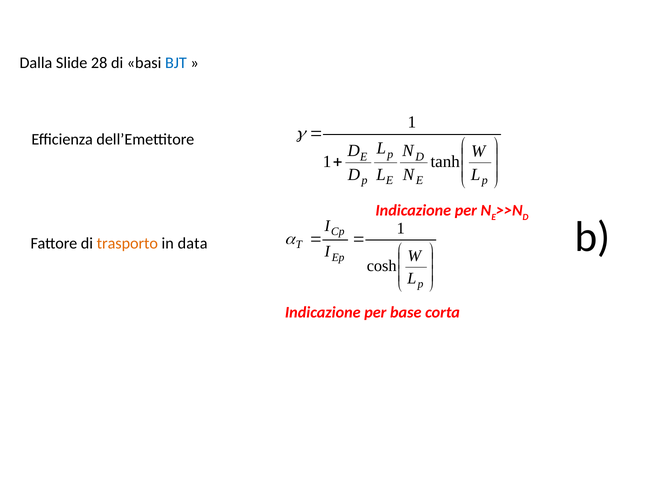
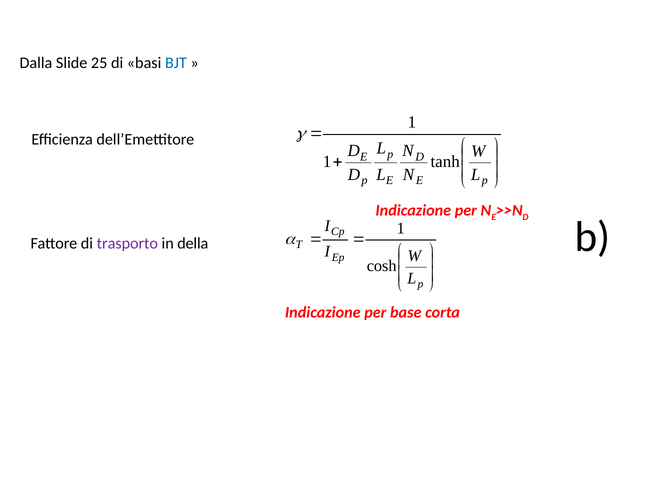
28: 28 -> 25
trasporto colour: orange -> purple
data: data -> della
